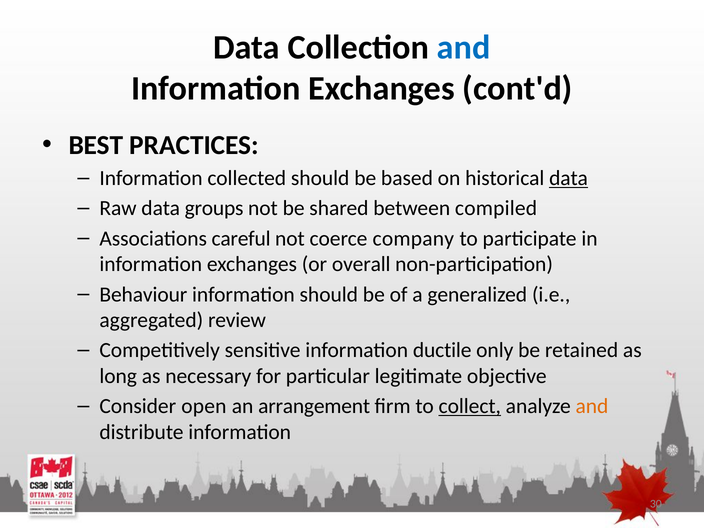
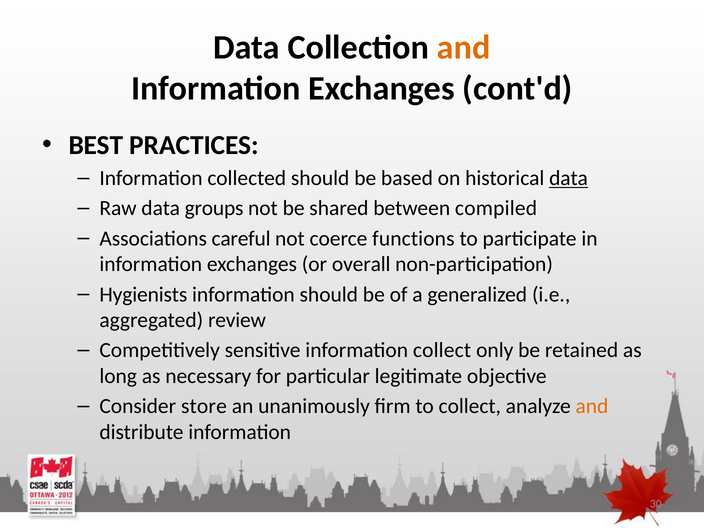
and at (464, 48) colour: blue -> orange
company: company -> functions
Behaviour: Behaviour -> Hygienists
information ductile: ductile -> collect
open: open -> store
arrangement: arrangement -> unanimously
collect at (470, 406) underline: present -> none
